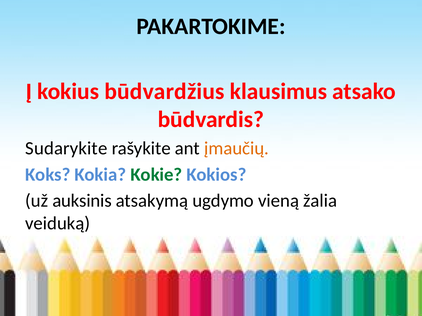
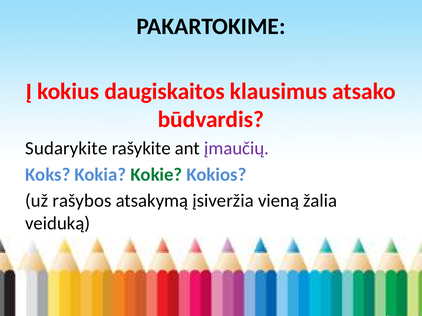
būdvardžius: būdvardžius -> daugiskaitos
įmaučių colour: orange -> purple
auksinis: auksinis -> rašybos
ugdymo: ugdymo -> įsiveržia
